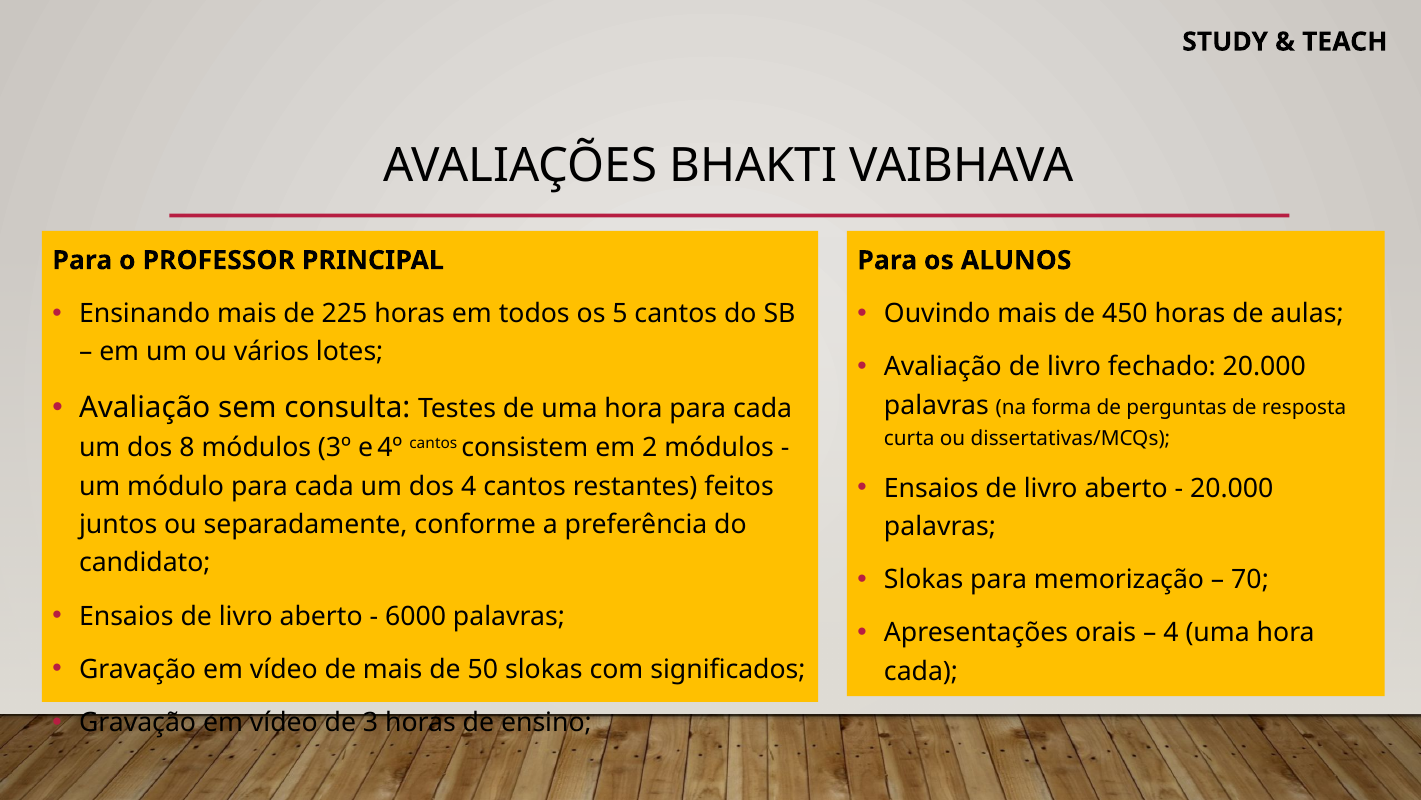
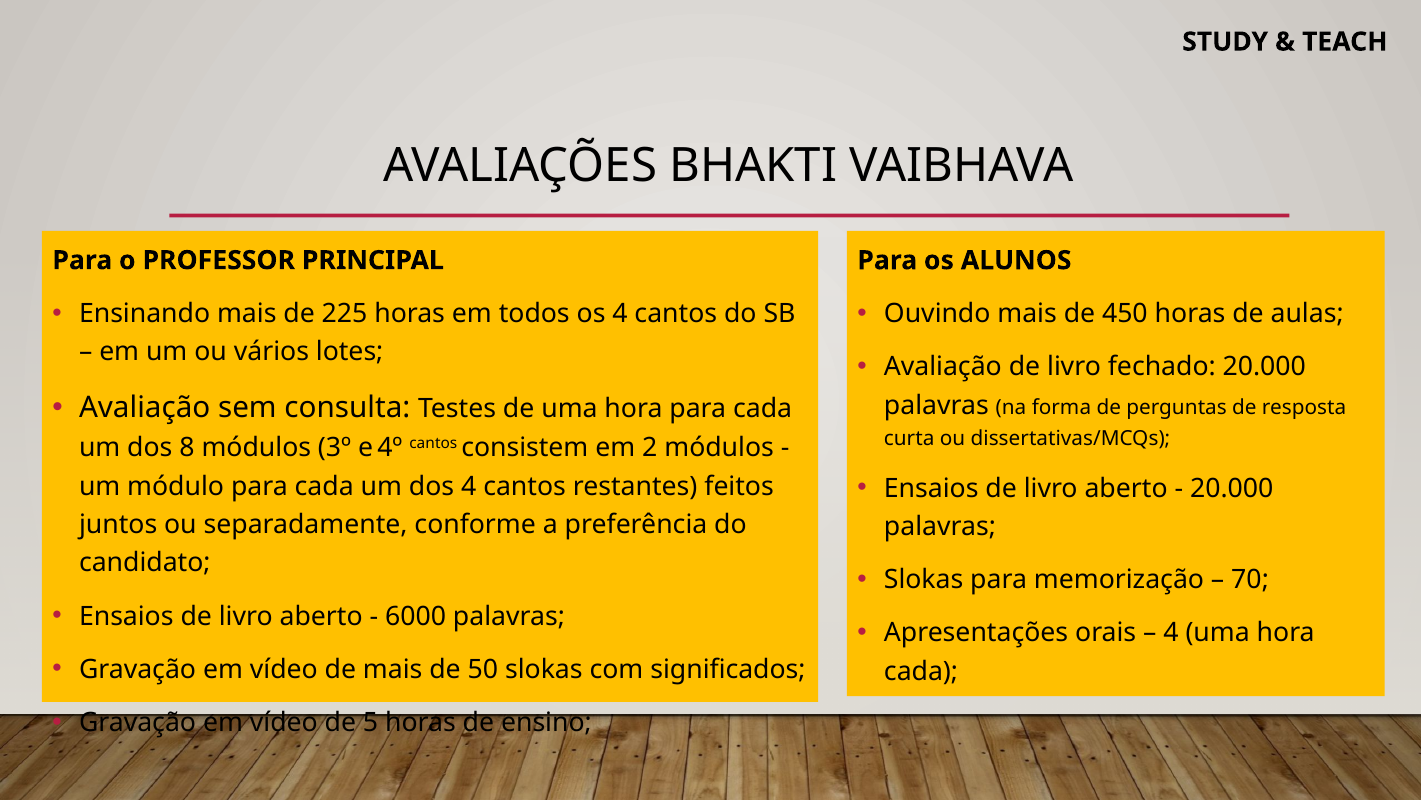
os 5: 5 -> 4
3: 3 -> 5
